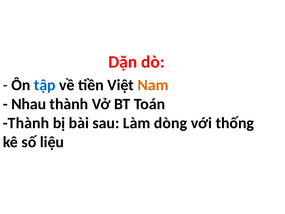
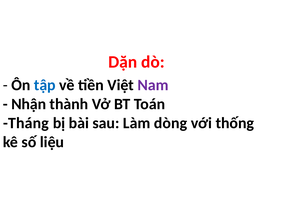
Nam colour: orange -> purple
Nhau: Nhau -> Nhận
Thành at (26, 123): Thành -> Tháng
